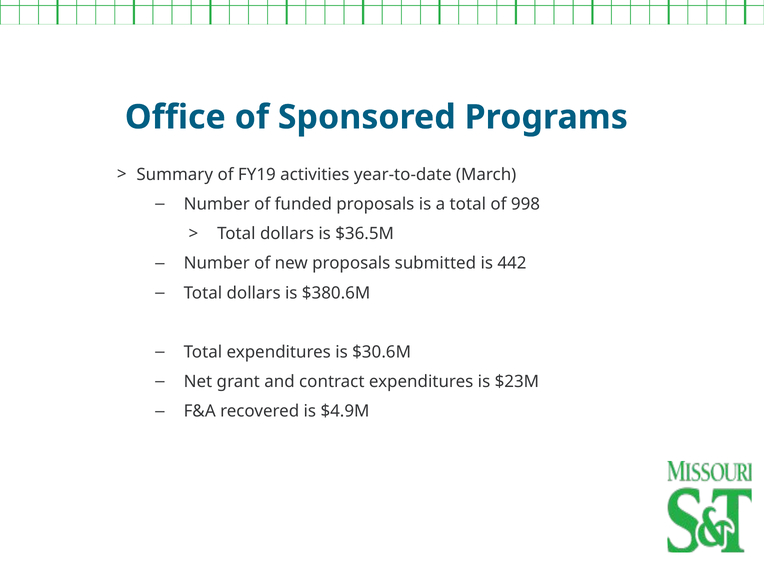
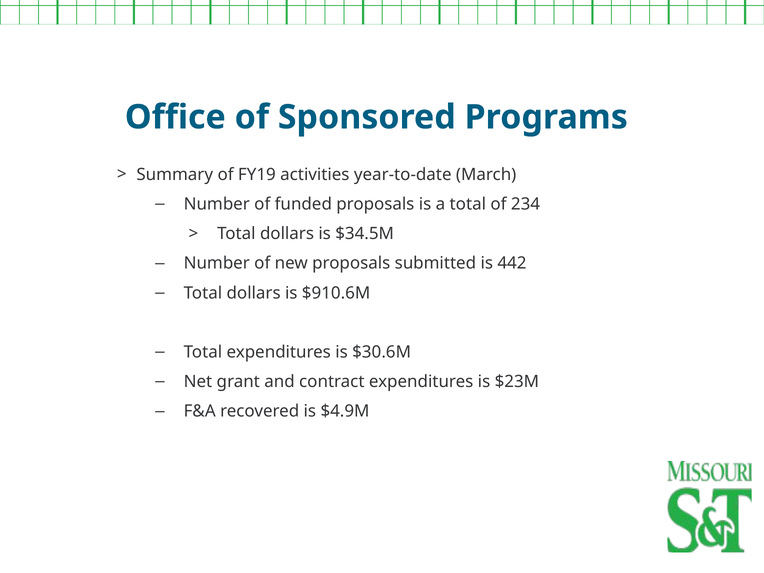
998: 998 -> 234
$36.5M: $36.5M -> $34.5M
$380.6M: $380.6M -> $910.6M
